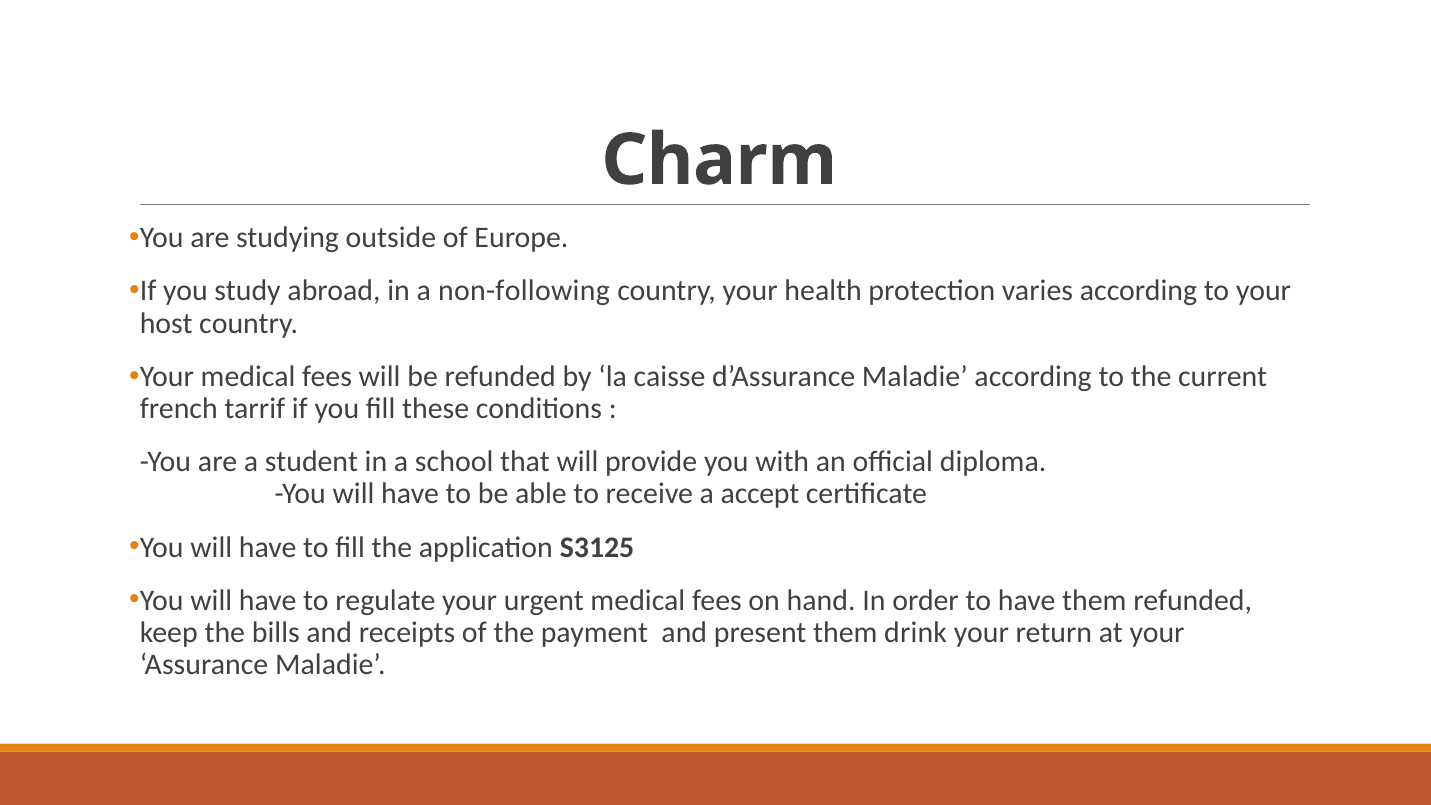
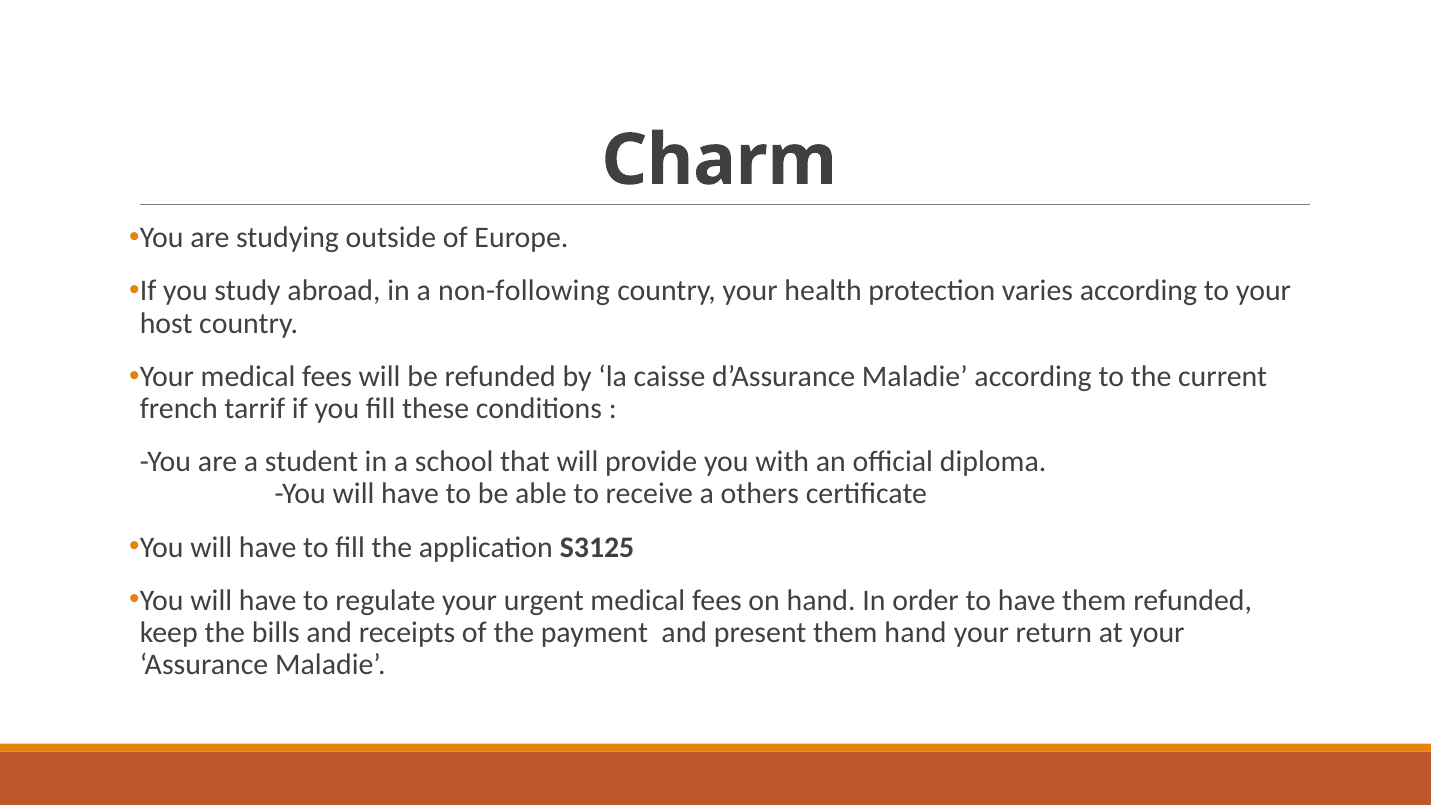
accept: accept -> others
them drink: drink -> hand
